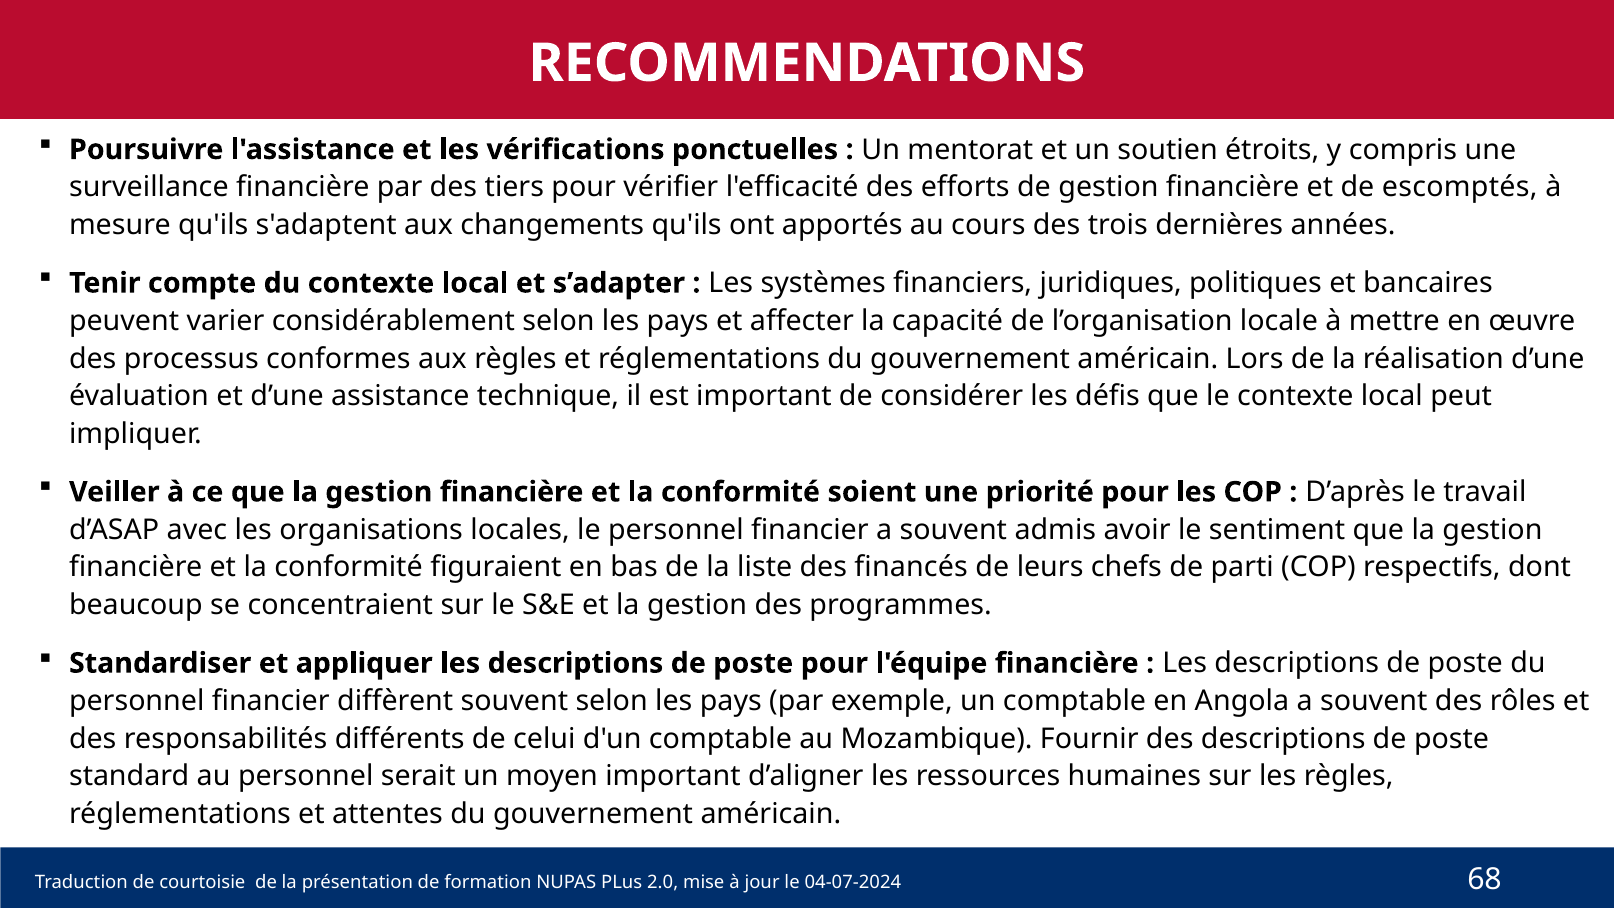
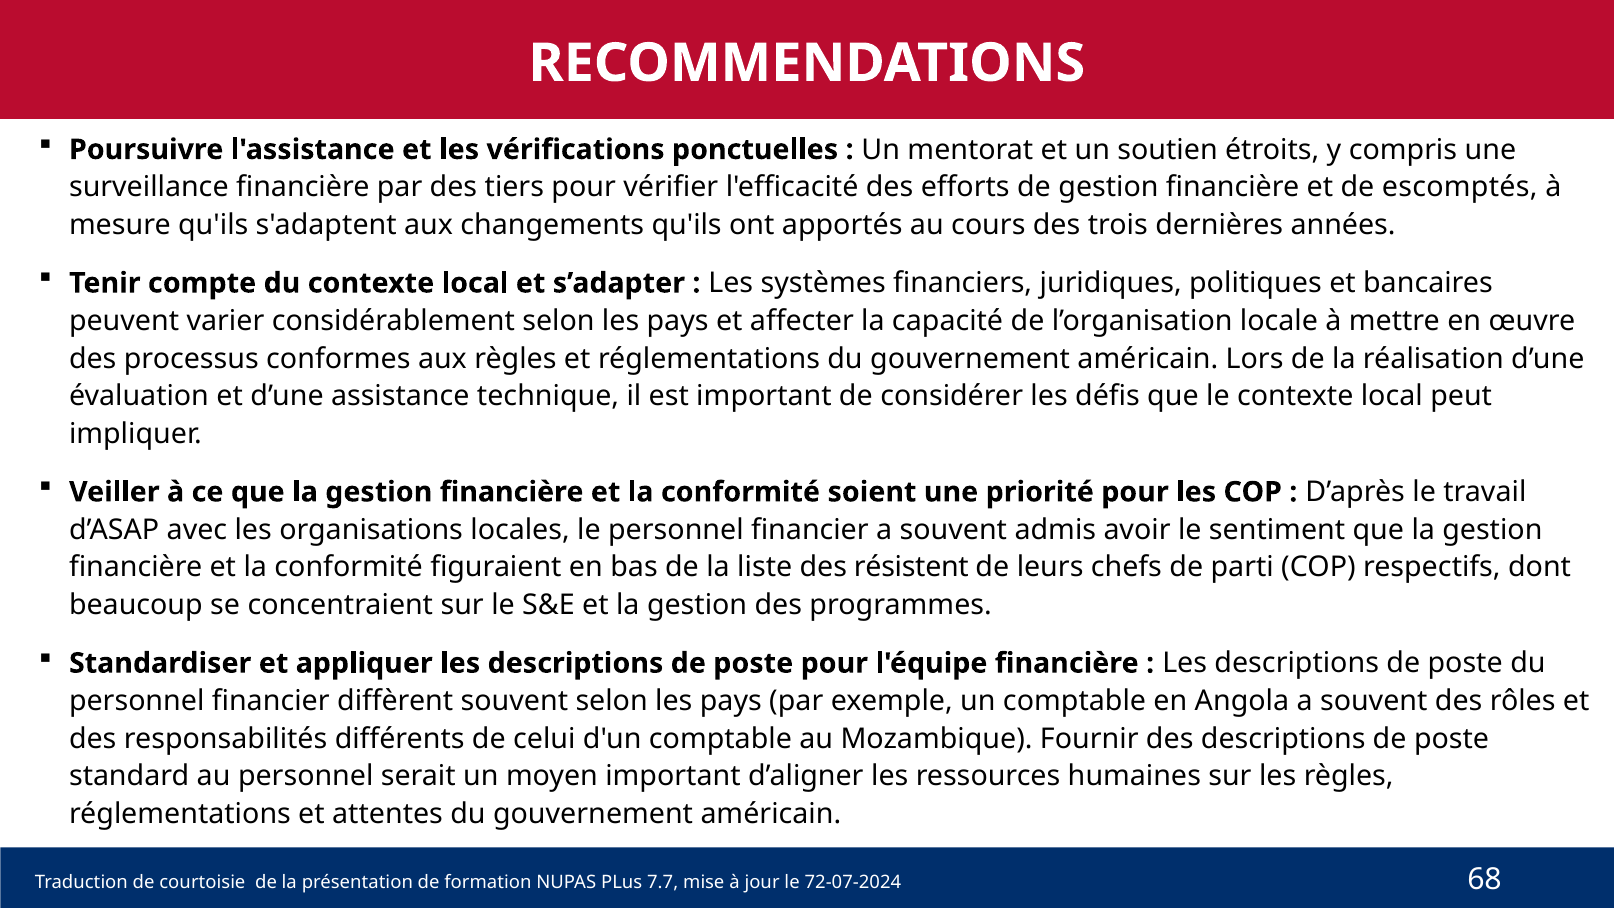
financés: financés -> résistent
2.0: 2.0 -> 7.7
04-07-2024: 04-07-2024 -> 72-07-2024
